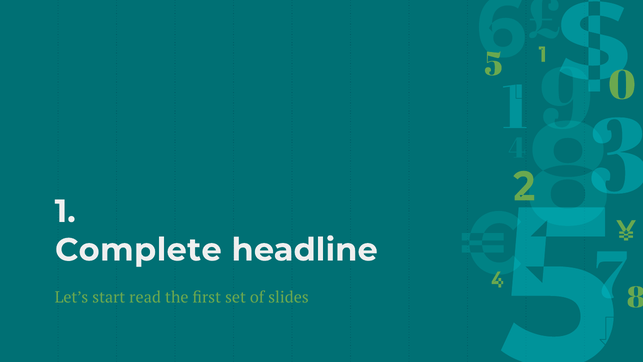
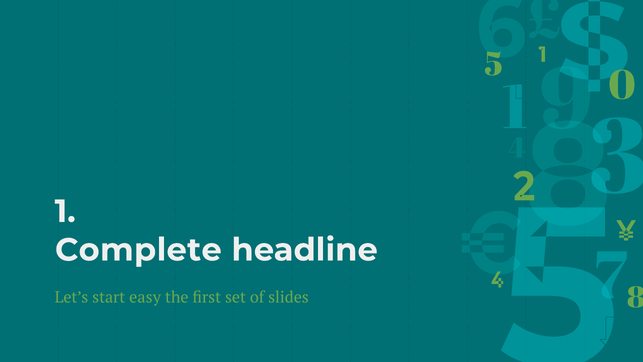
read: read -> easy
